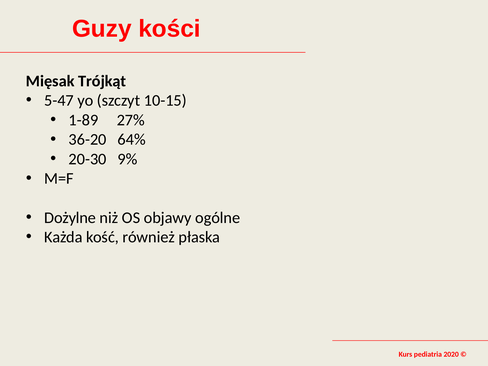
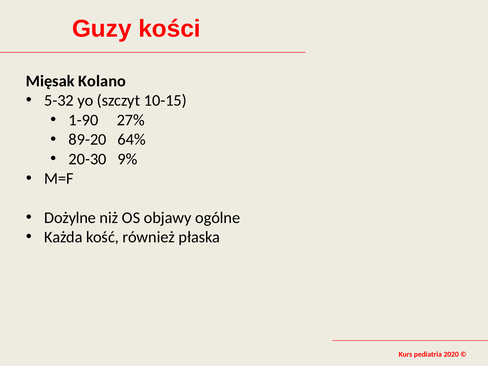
Trójkąt: Trójkąt -> Kolano
5-47: 5-47 -> 5-32
1-89: 1-89 -> 1-90
36-20: 36-20 -> 89-20
